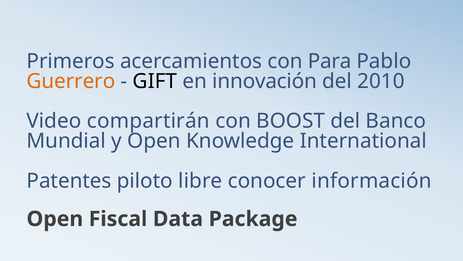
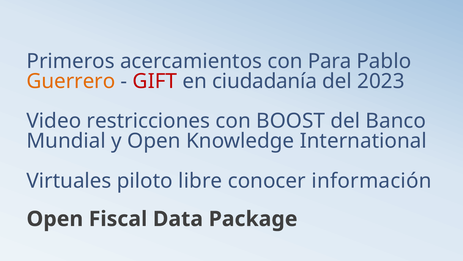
GIFT colour: black -> red
innovación: innovación -> ciudadanía
2010: 2010 -> 2023
compartirán: compartirán -> restricciones
Patentes: Patentes -> Virtuales
